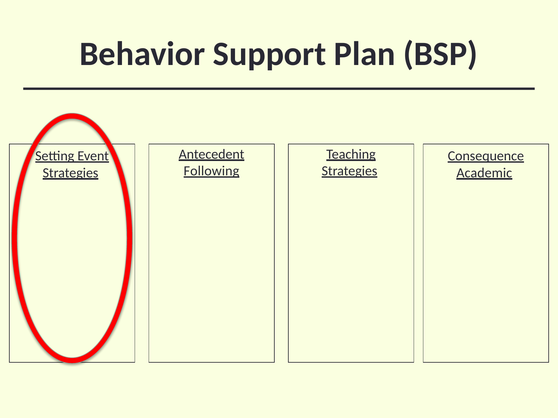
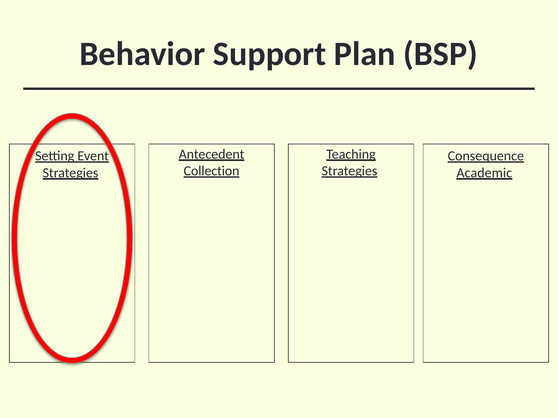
Following: Following -> Collection
